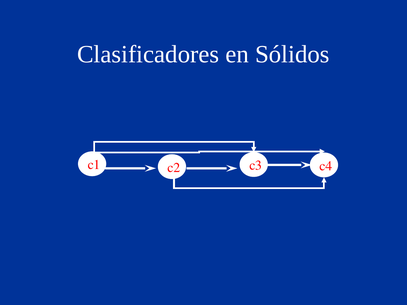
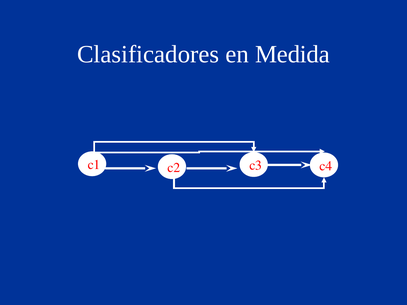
Sólidos: Sólidos -> Medida
